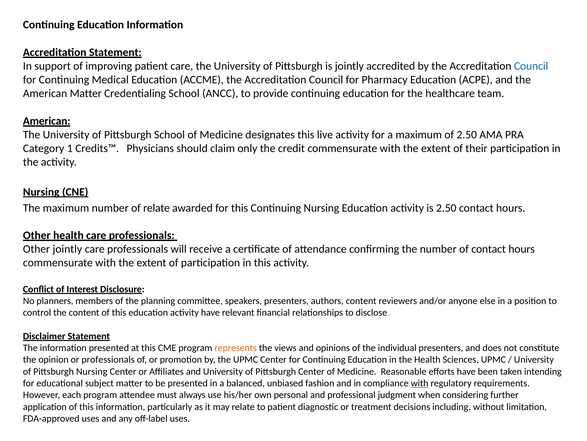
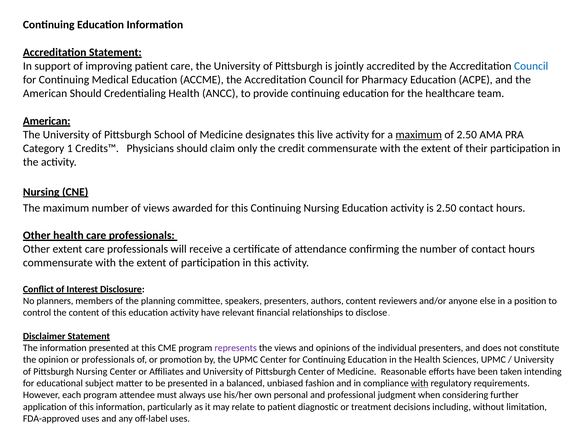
American Matter: Matter -> Should
Credentialing School: School -> Health
maximum at (419, 134) underline: none -> present
of relate: relate -> views
Other jointly: jointly -> extent
represents colour: orange -> purple
